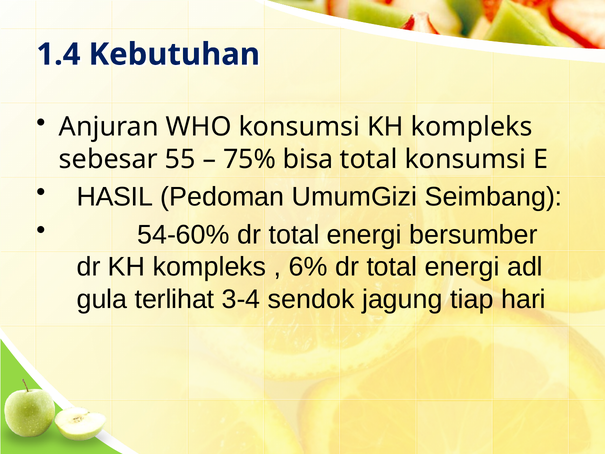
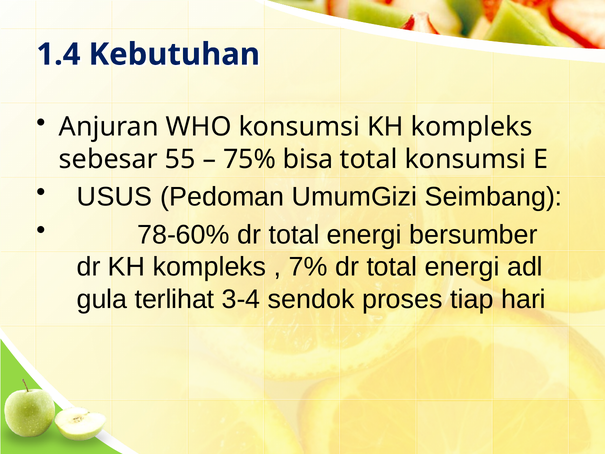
HASIL: HASIL -> USUS
54-60%: 54-60% -> 78-60%
6%: 6% -> 7%
jagung: jagung -> proses
